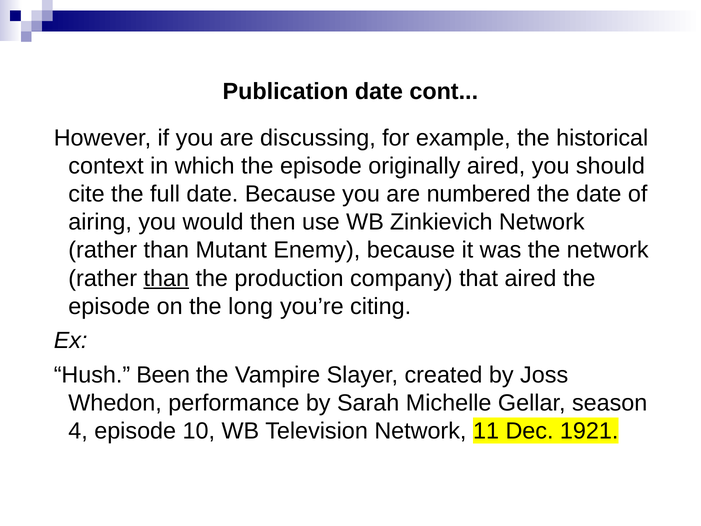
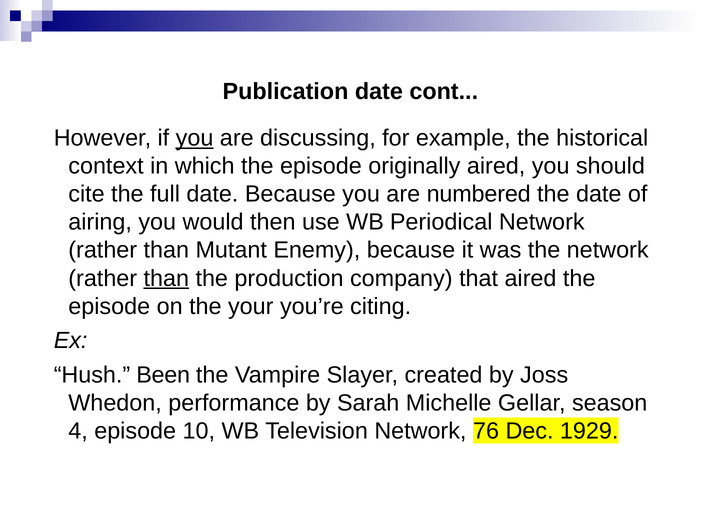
you at (195, 138) underline: none -> present
Zinkievich: Zinkievich -> Periodical
long: long -> your
11: 11 -> 76
1921: 1921 -> 1929
